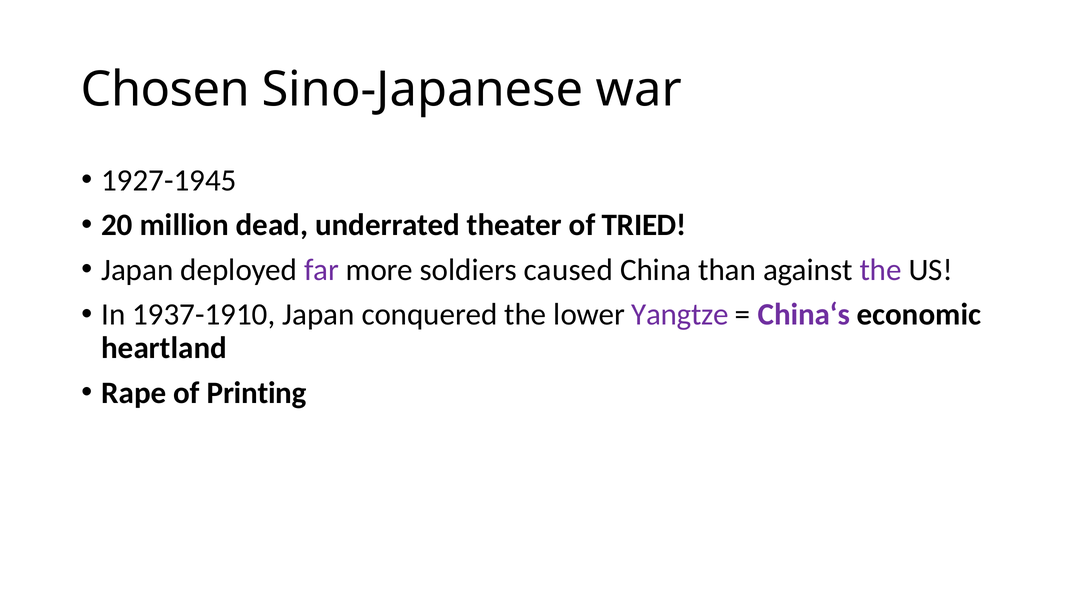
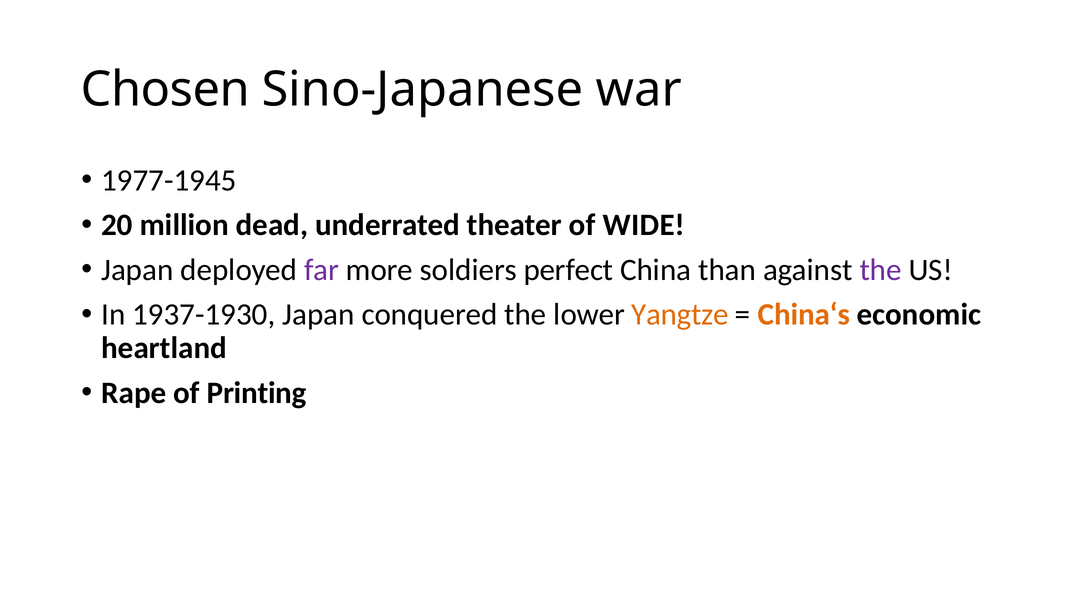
1927-1945: 1927-1945 -> 1977-1945
TRIED: TRIED -> WIDE
caused: caused -> perfect
1937-1910: 1937-1910 -> 1937-1930
Yangtze colour: purple -> orange
China‘s colour: purple -> orange
